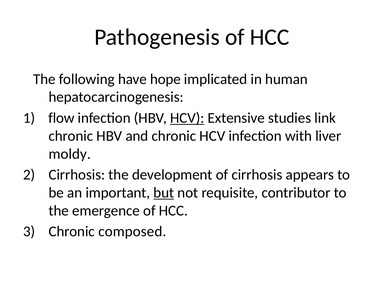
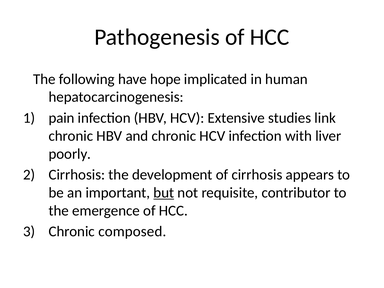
flow: flow -> pain
HCV at (187, 118) underline: present -> none
moldy: moldy -> poorly
